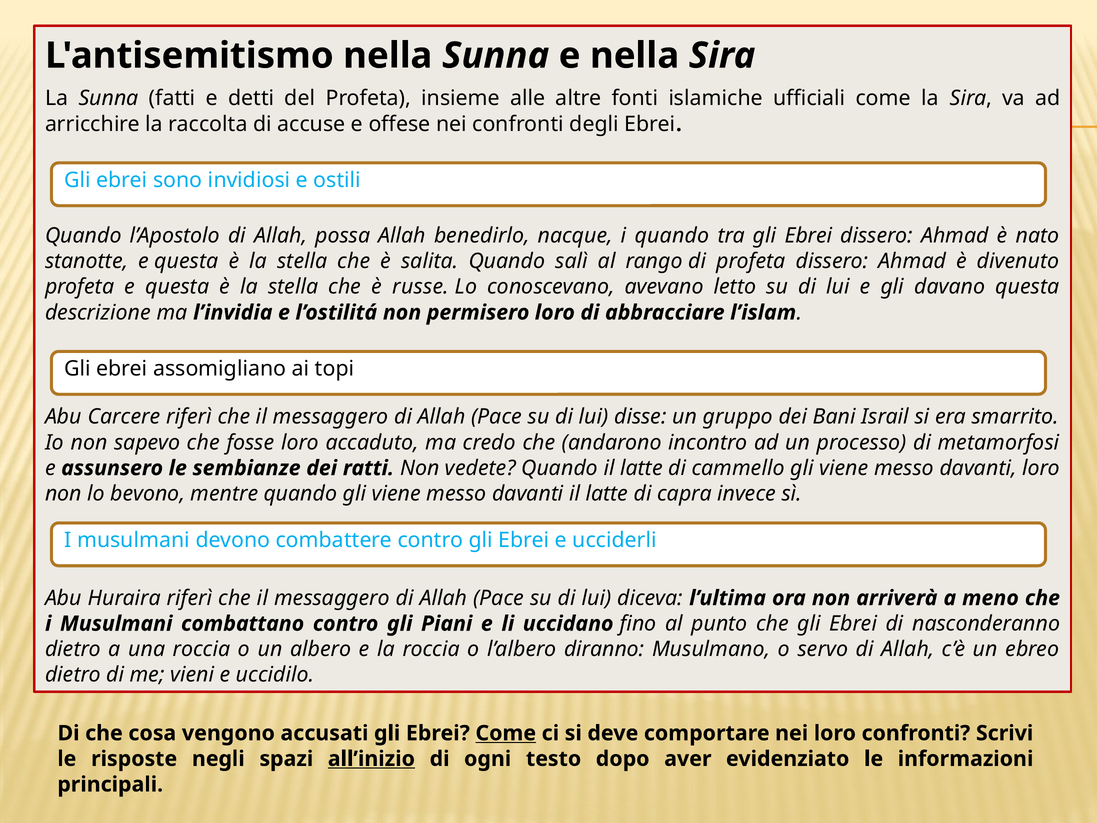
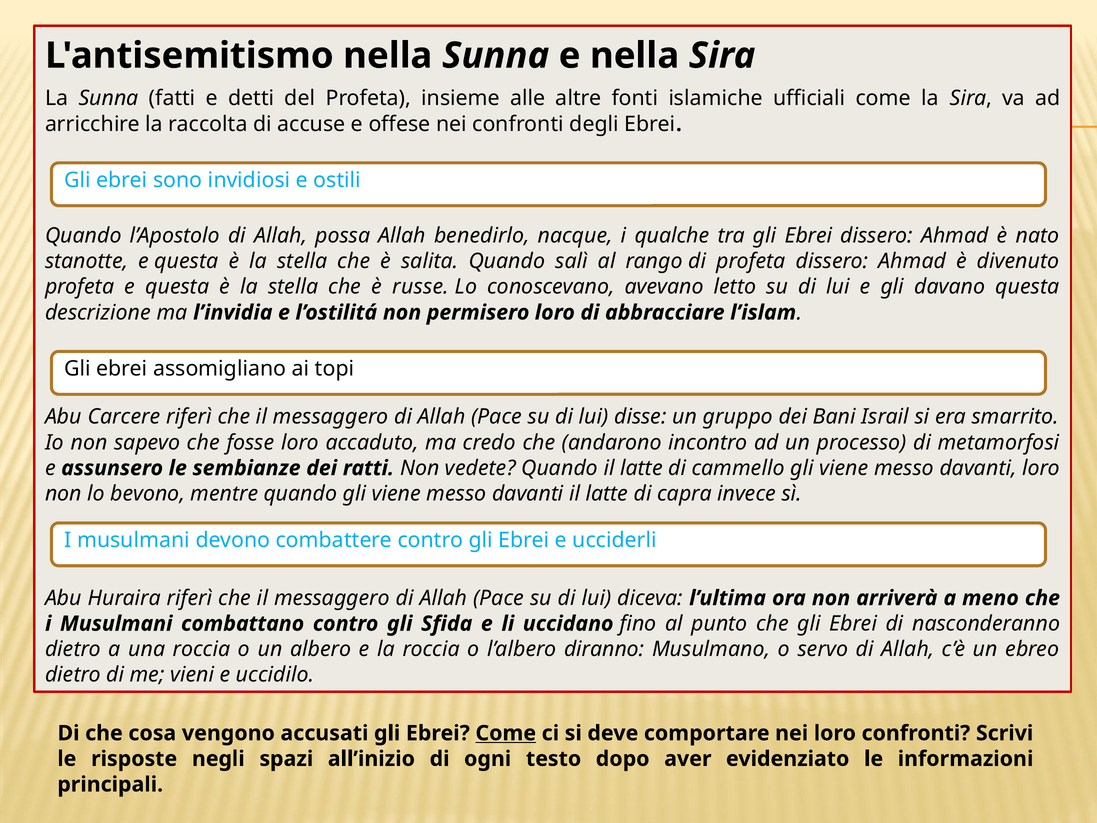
i quando: quando -> qualche
Piani: Piani -> Sfida
all’inizio underline: present -> none
